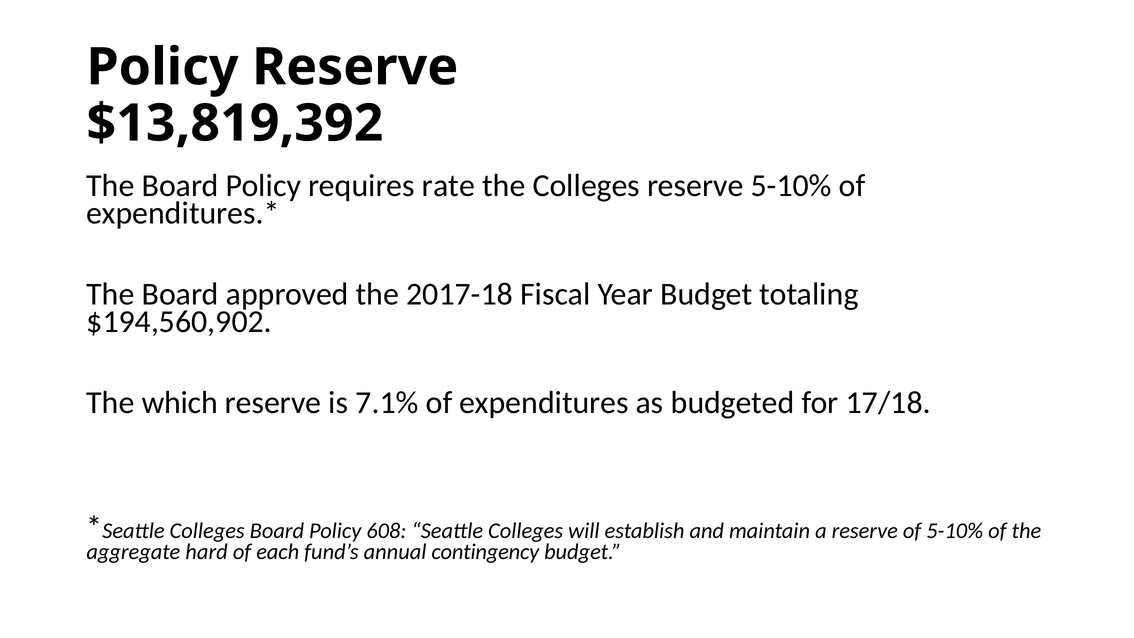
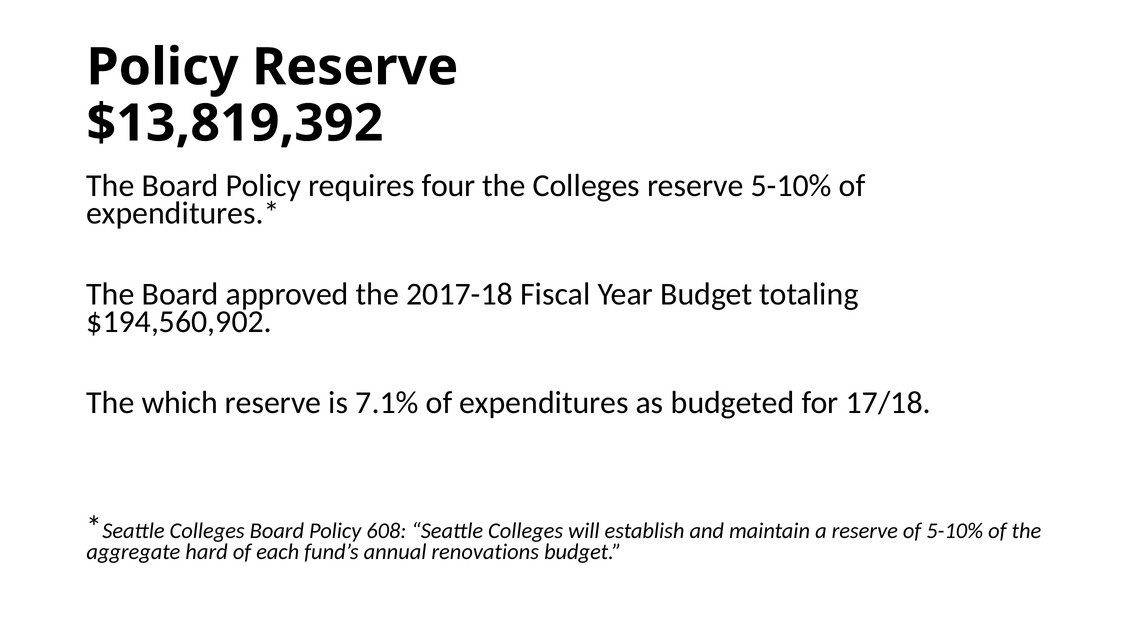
rate: rate -> four
contingency: contingency -> renovations
